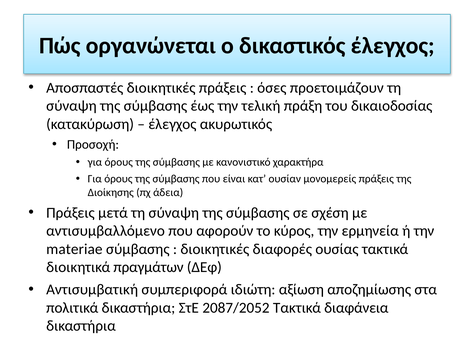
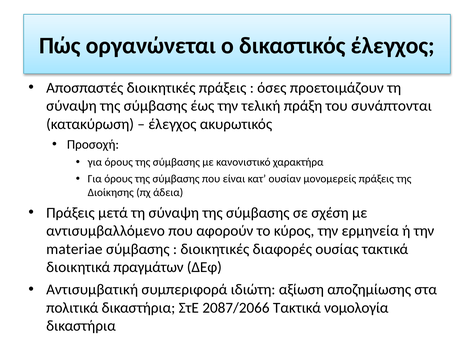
δικαιοδοσίας: δικαιοδοσίας -> συνάπτονται
2087/2052: 2087/2052 -> 2087/2066
διαφάνεια: διαφάνεια -> νομολογία
